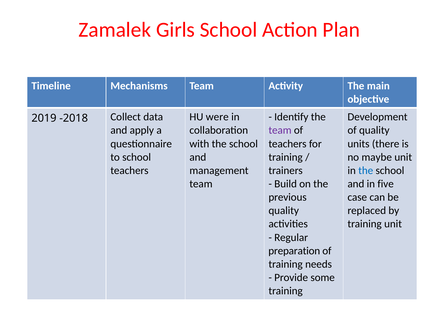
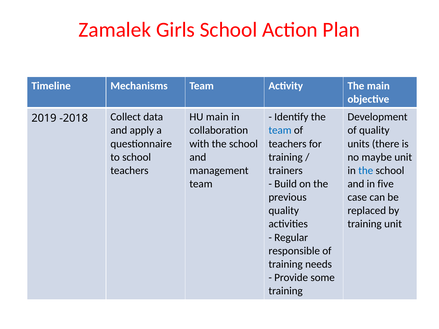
HU were: were -> main
team at (280, 130) colour: purple -> blue
preparation: preparation -> responsible
